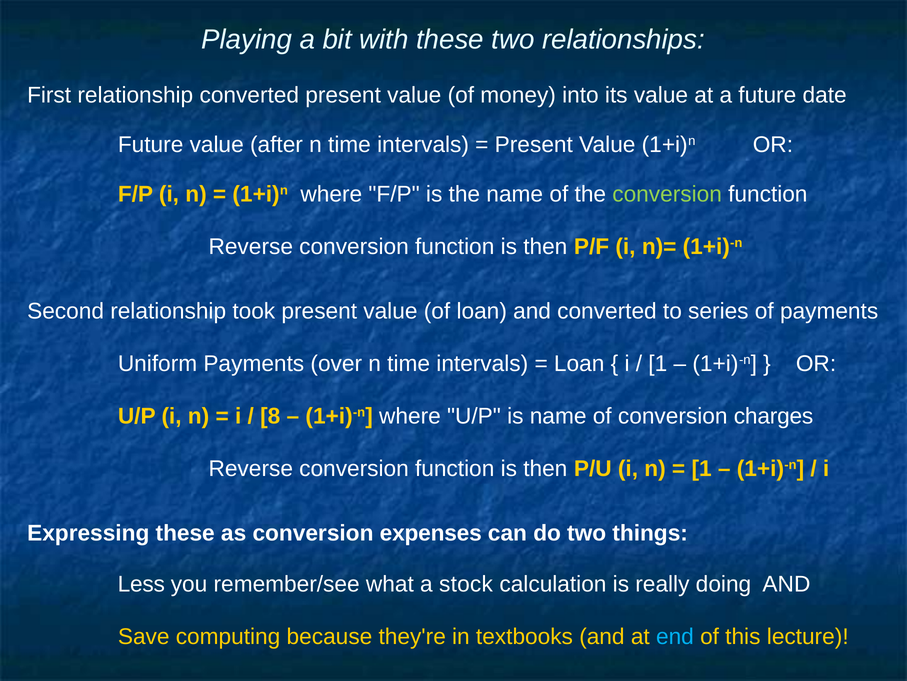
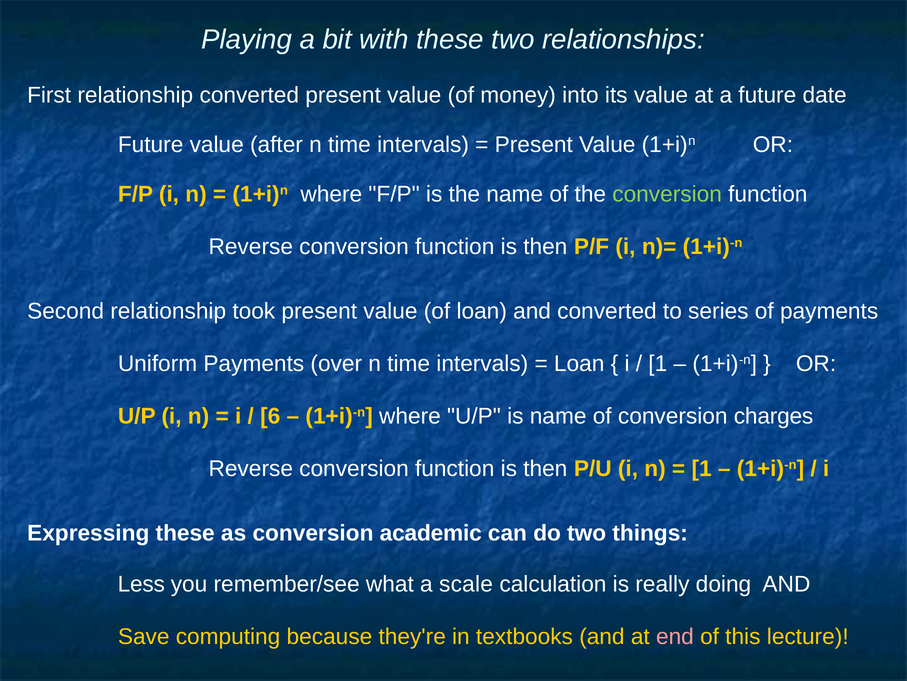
8: 8 -> 6
expenses: expenses -> academic
stock: stock -> scale
end colour: light blue -> pink
